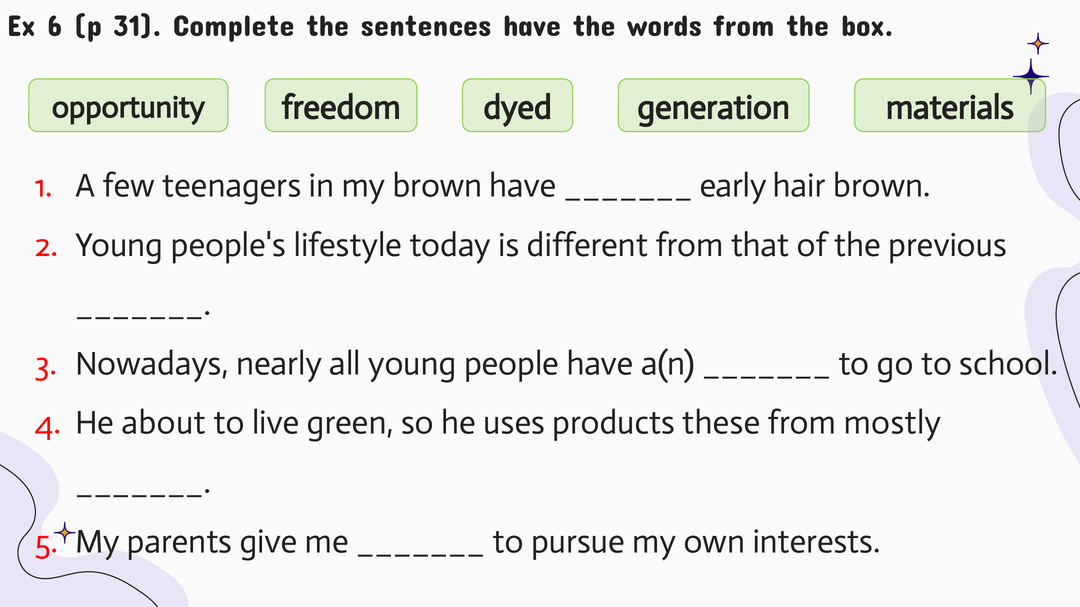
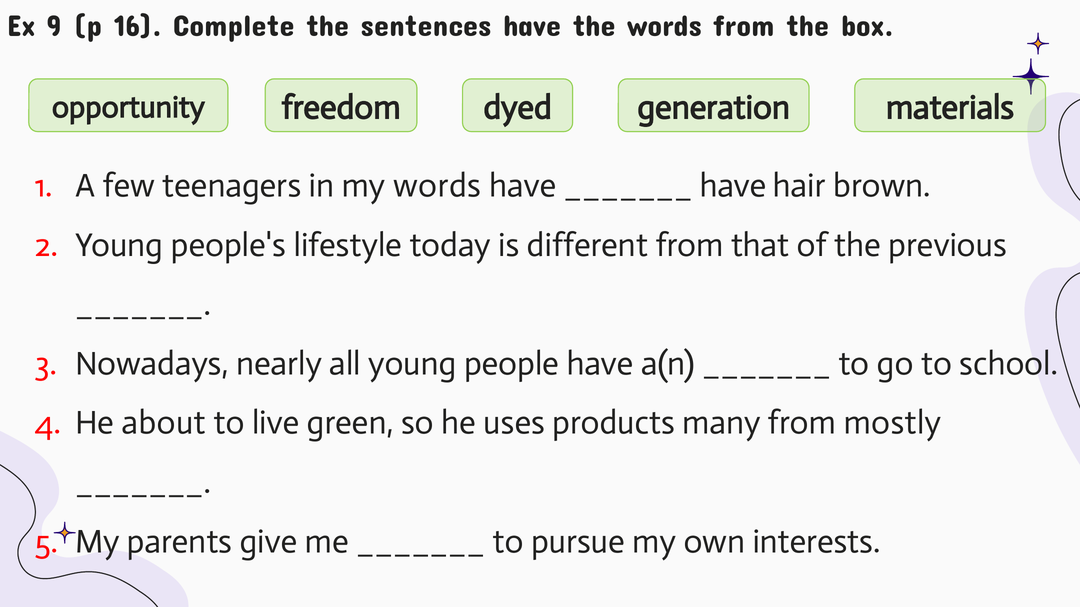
6: 6 -> 9
31: 31 -> 16
my brown: brown -> words
early at (733, 186): early -> have
these: these -> many
